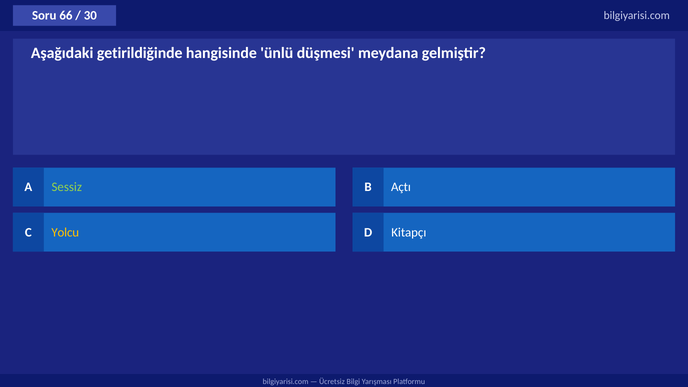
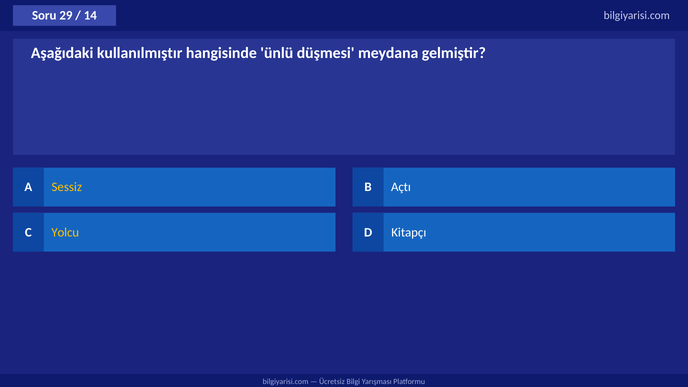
66: 66 -> 29
30: 30 -> 14
getirildiğinde: getirildiğinde -> kullanılmıştır
Sessiz colour: light green -> yellow
